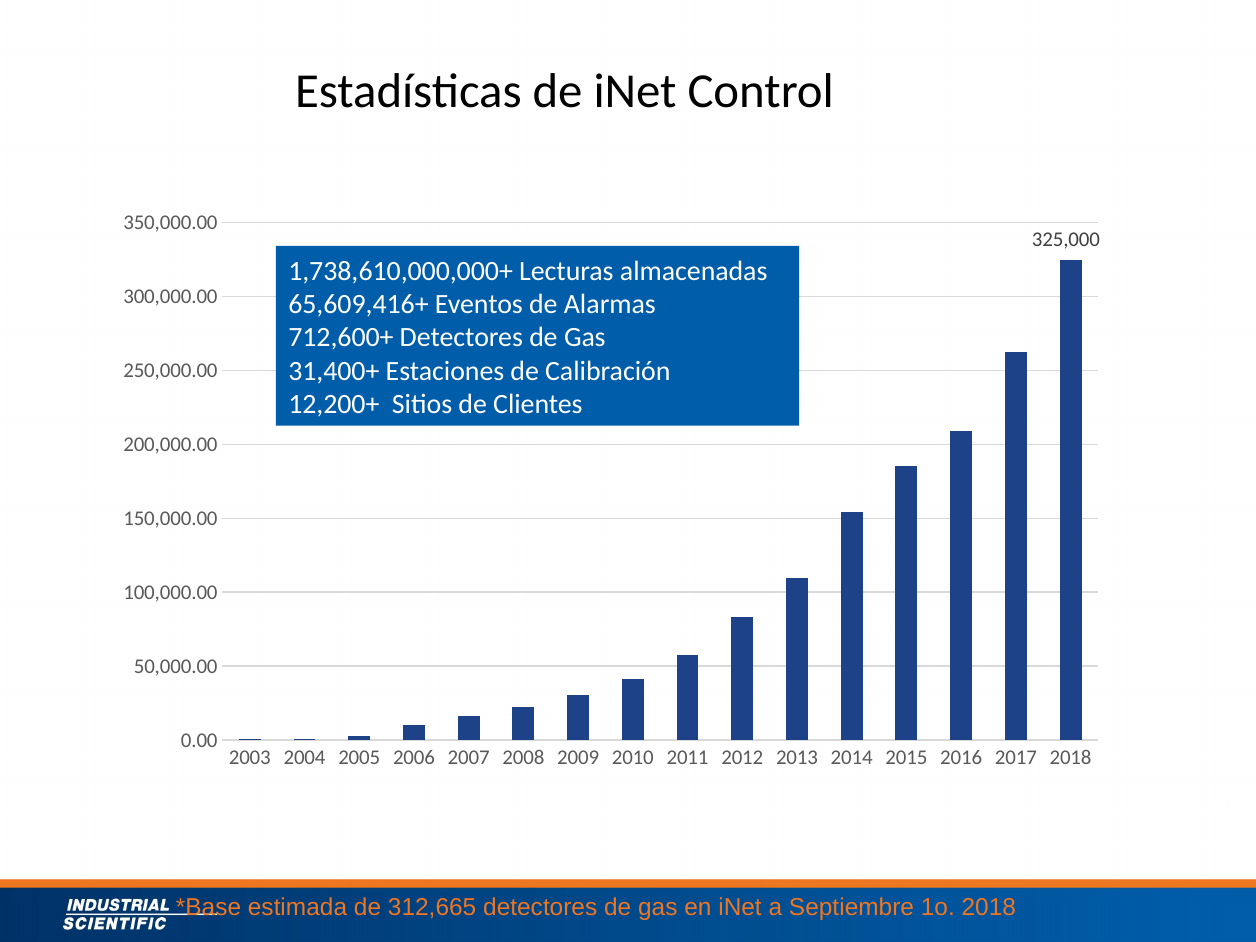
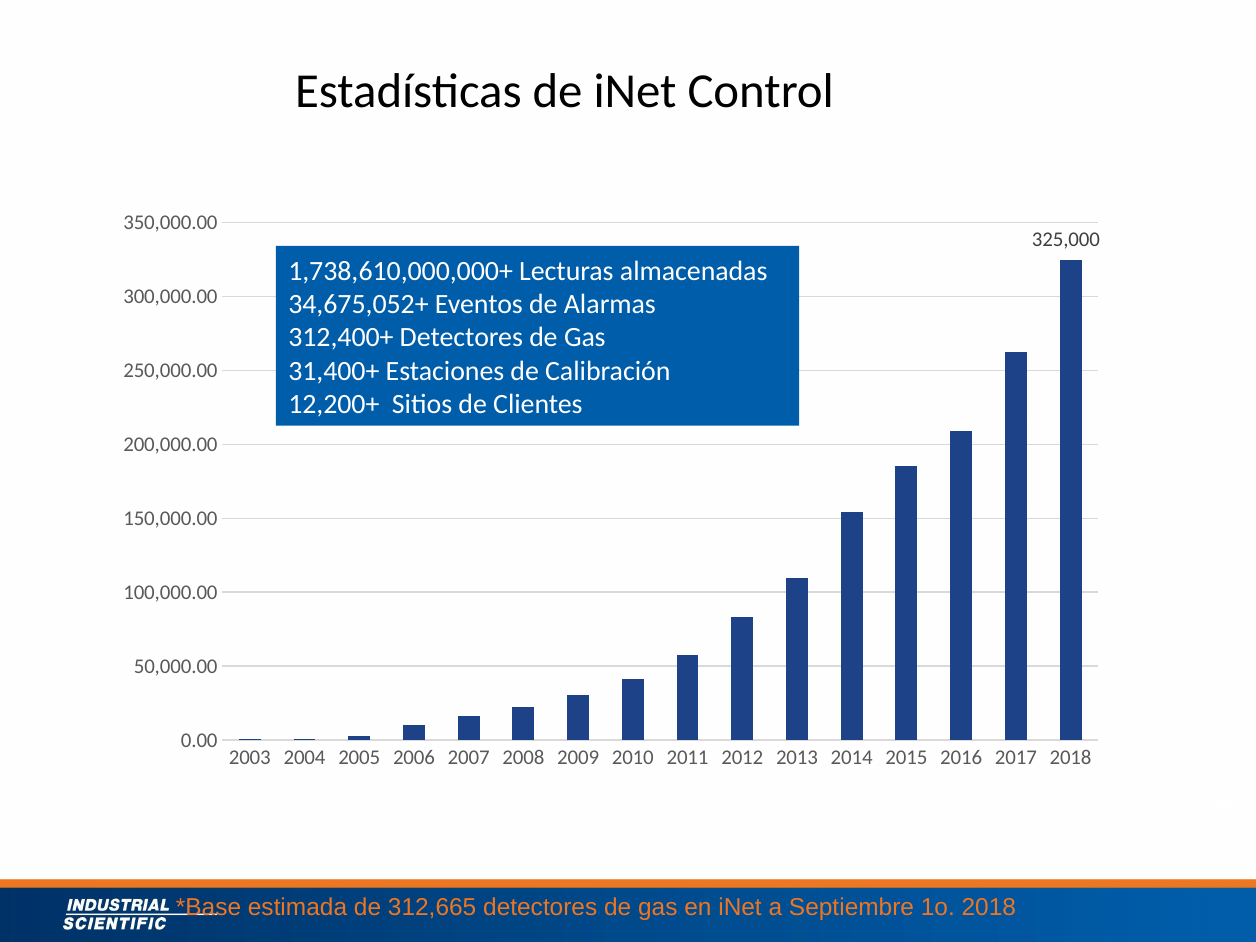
65,609,416+: 65,609,416+ -> 34,675,052+
712,600+: 712,600+ -> 312,400+
